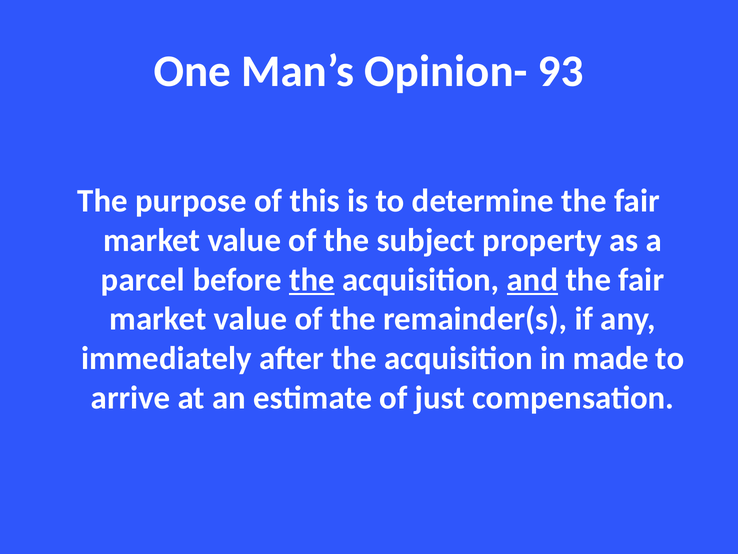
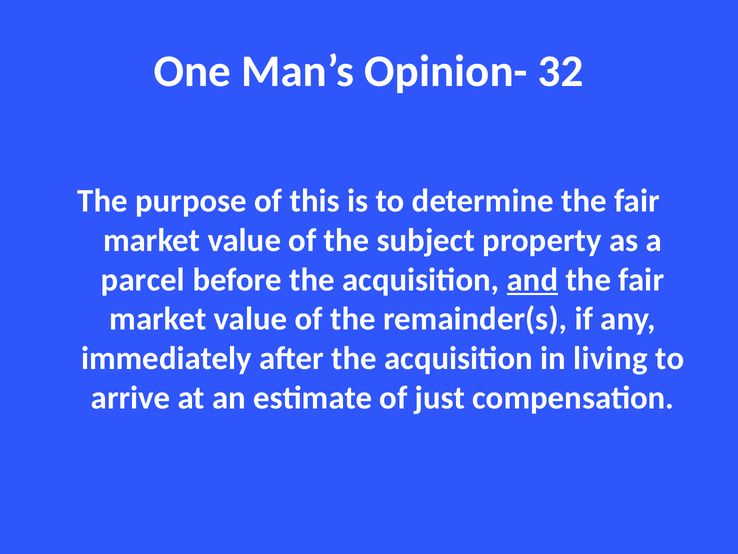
93: 93 -> 32
the at (312, 279) underline: present -> none
made: made -> living
